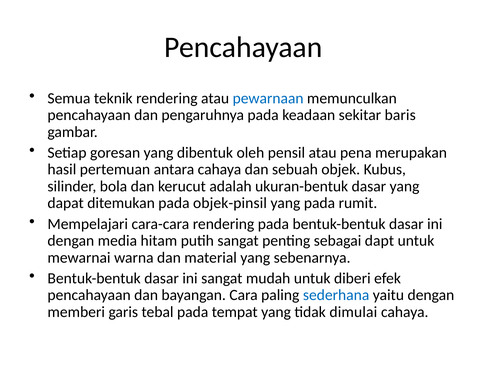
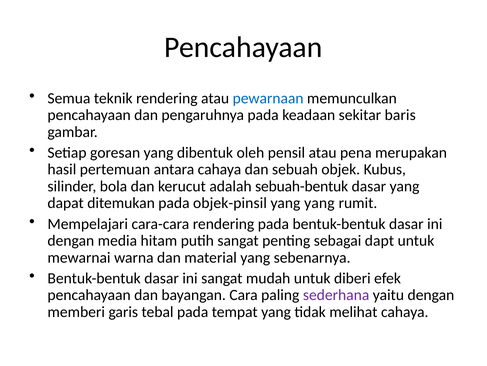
ukuran-bentuk: ukuran-bentuk -> sebuah-bentuk
yang pada: pada -> yang
sederhana colour: blue -> purple
dimulai: dimulai -> melihat
